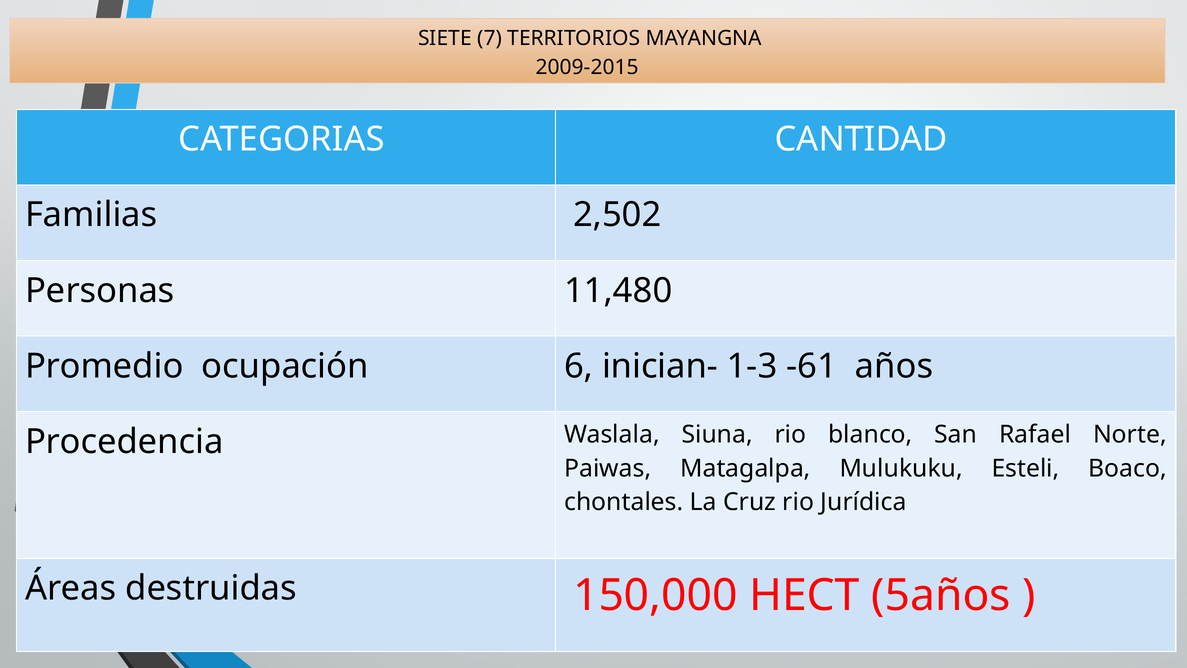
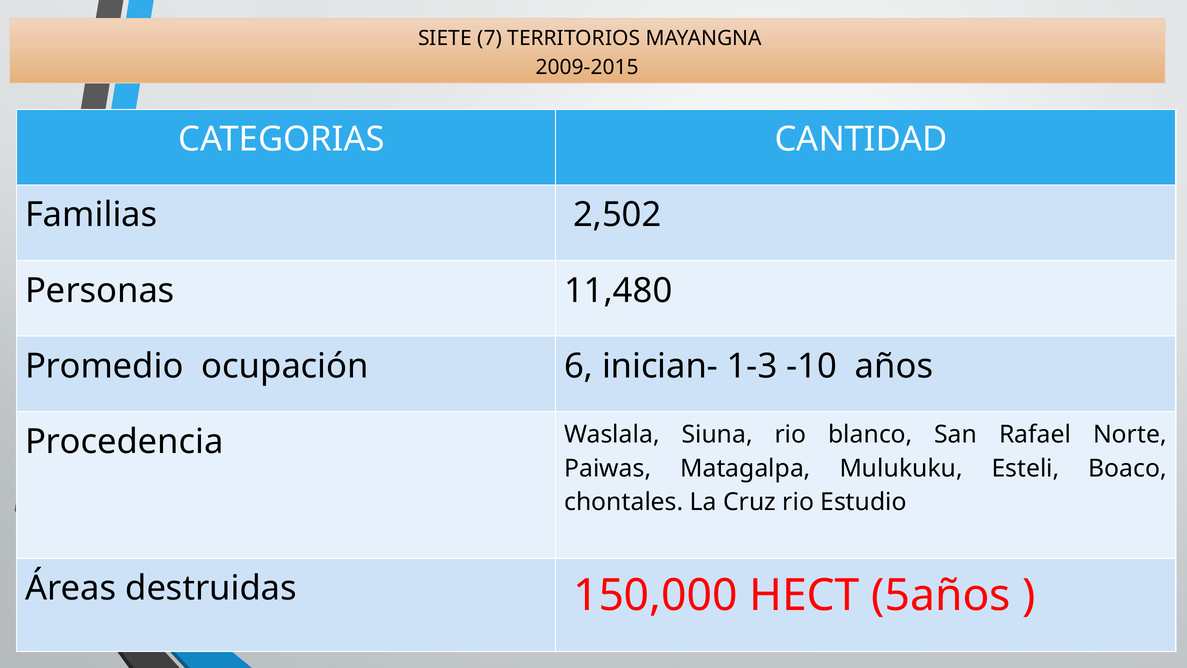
-61: -61 -> -10
Jurídica: Jurídica -> Estudio
